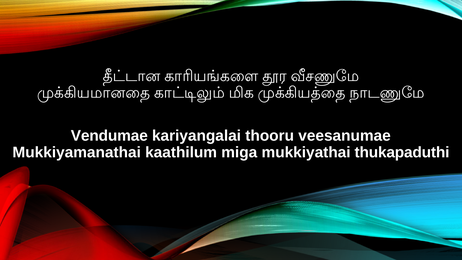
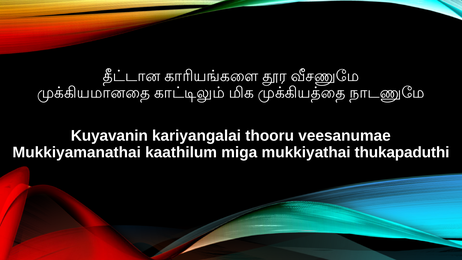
Vendumae: Vendumae -> Kuyavanin
